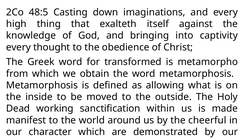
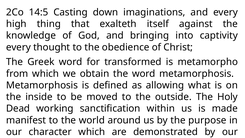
48:5: 48:5 -> 14:5
cheerful: cheerful -> purpose
